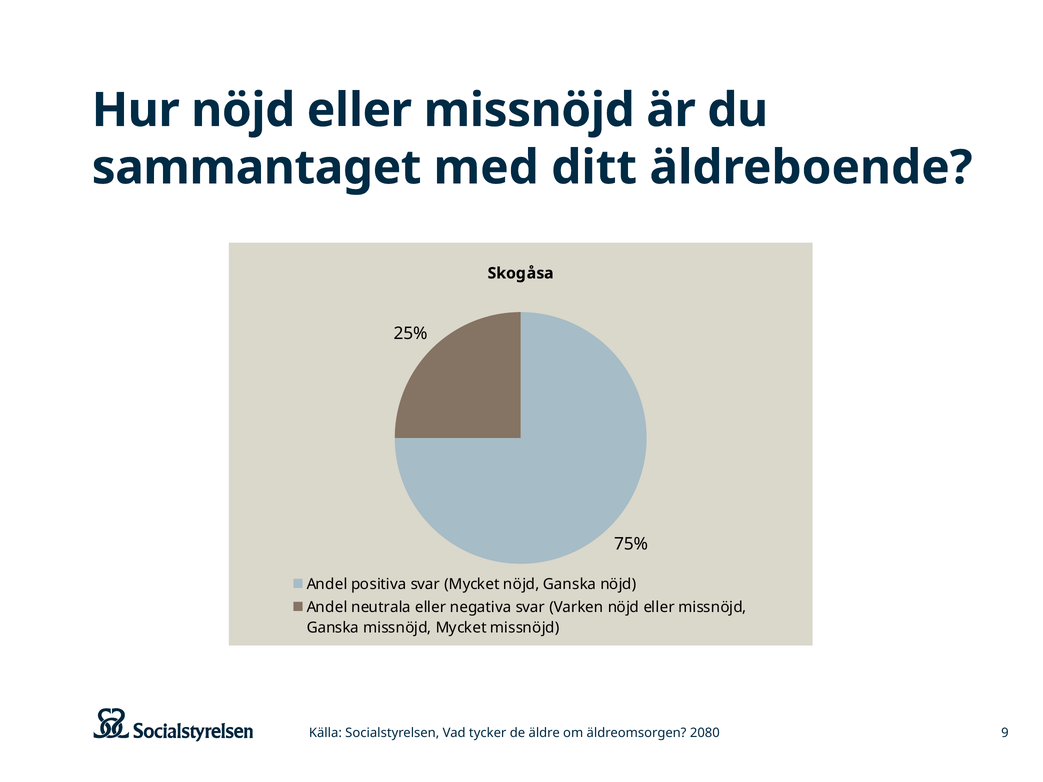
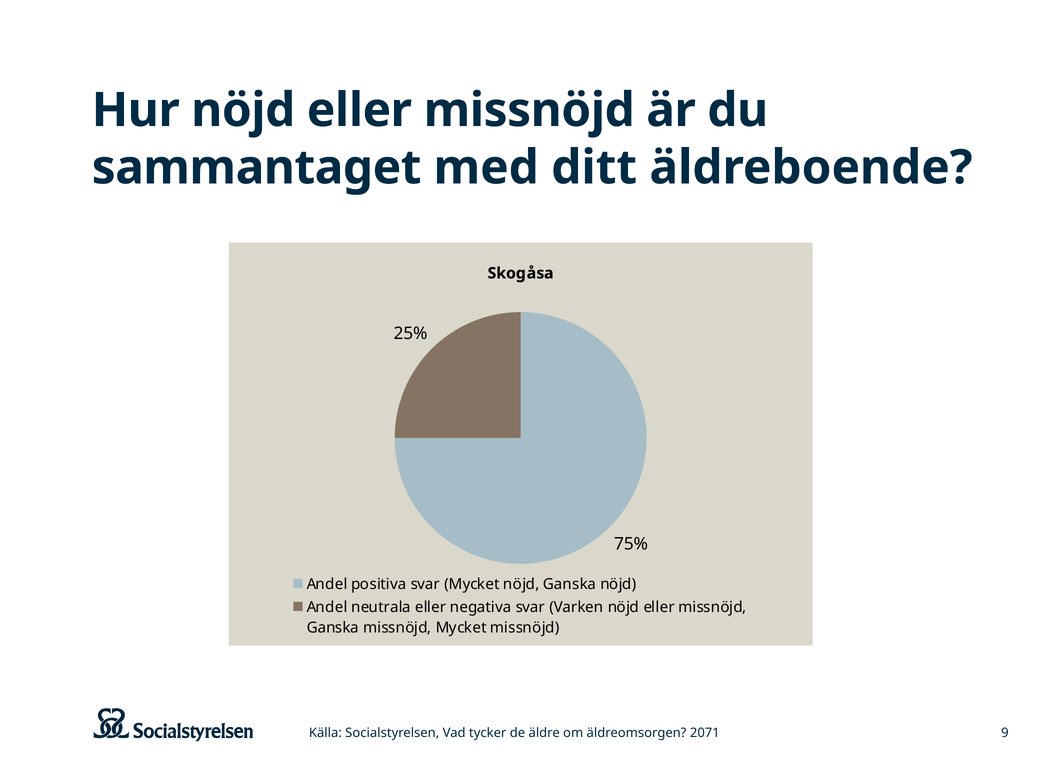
2080: 2080 -> 2071
